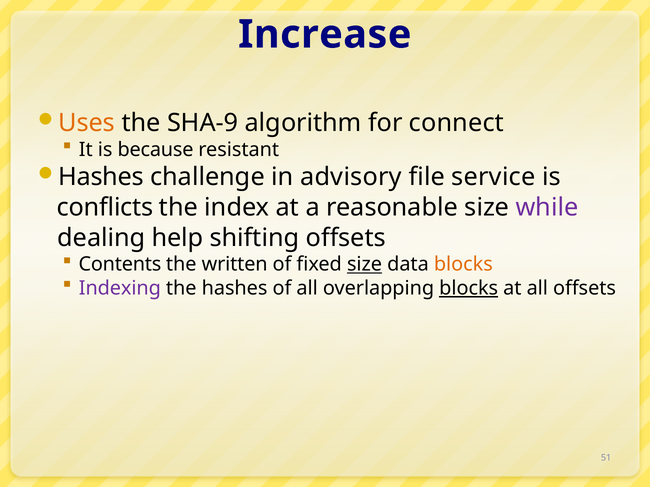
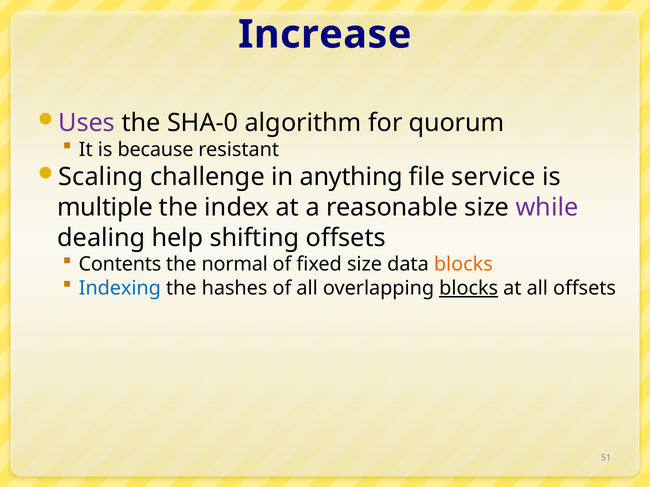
Uses colour: orange -> purple
SHA-9: SHA-9 -> SHA-0
connect: connect -> quorum
Hashes at (101, 177): Hashes -> Scaling
advisory: advisory -> anything
conflicts: conflicts -> multiple
written: written -> normal
size at (365, 265) underline: present -> none
Indexing colour: purple -> blue
